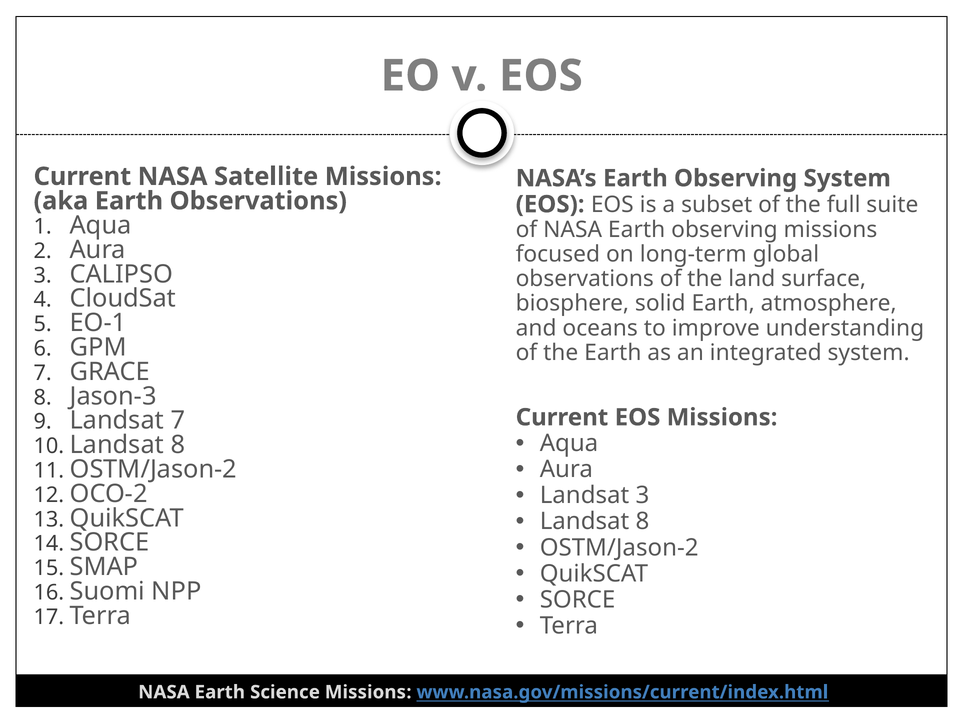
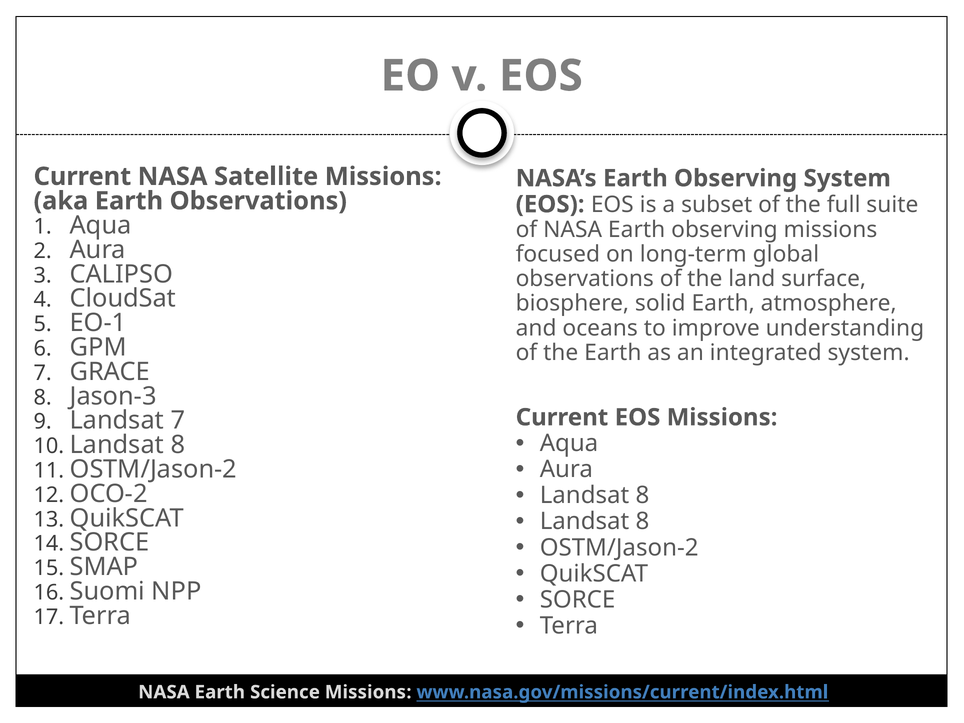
3 at (642, 495): 3 -> 8
